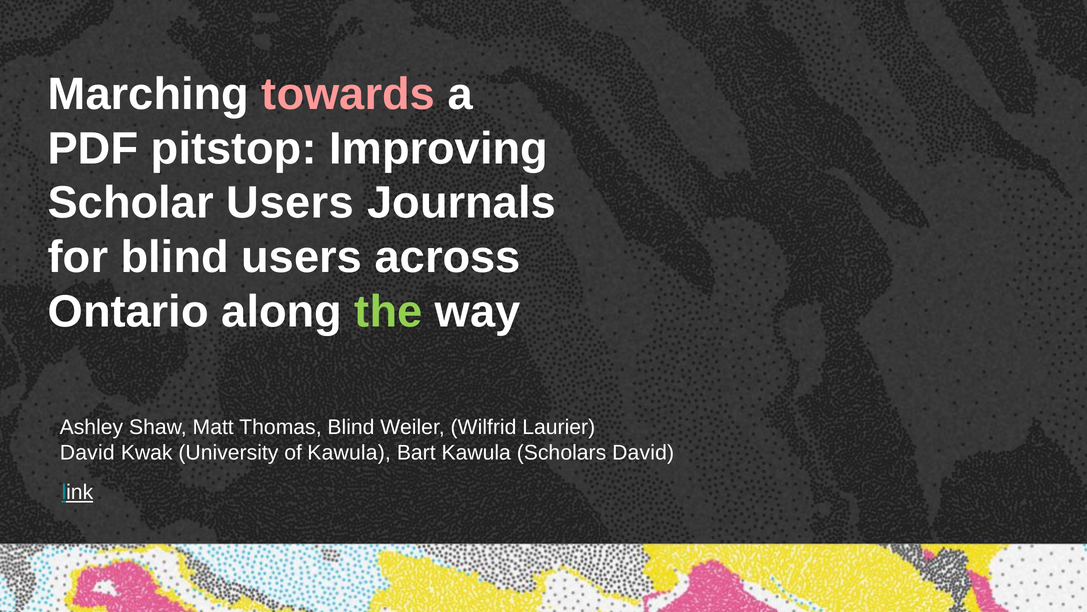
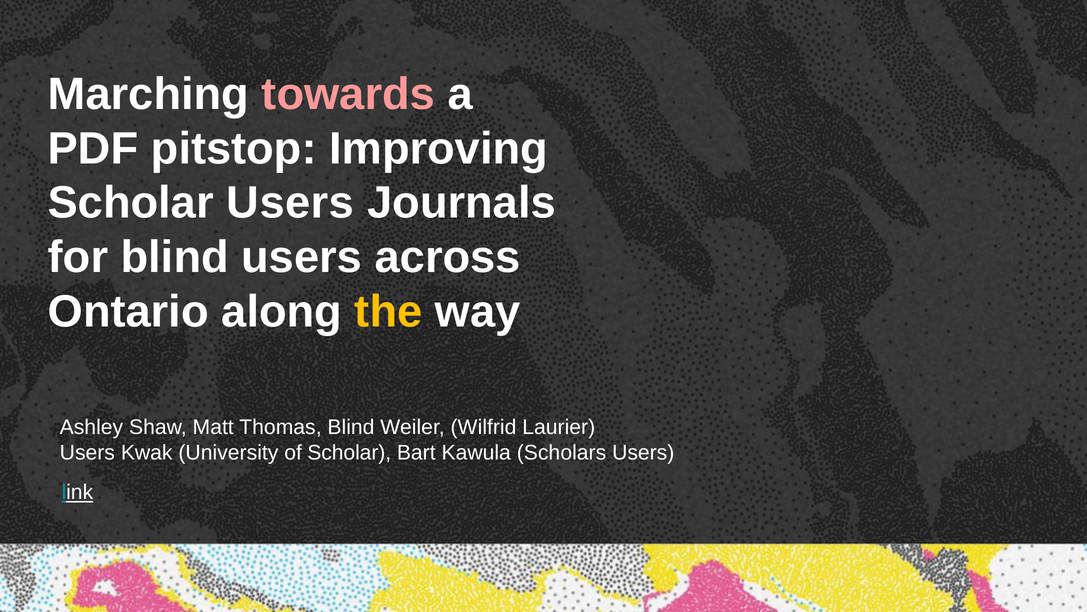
the colour: light green -> yellow
David at (87, 452): David -> Users
of Kawula: Kawula -> Scholar
Scholars David: David -> Users
